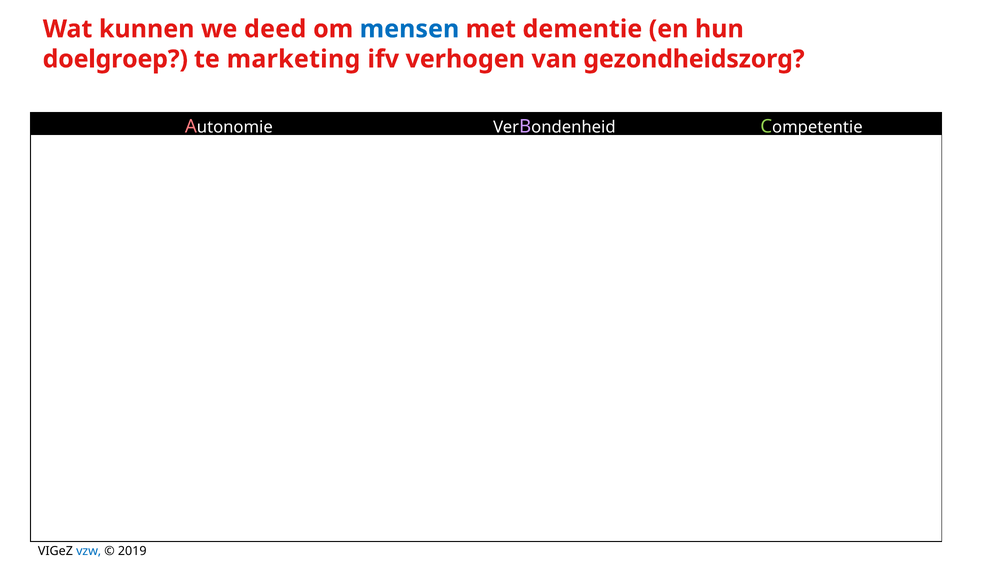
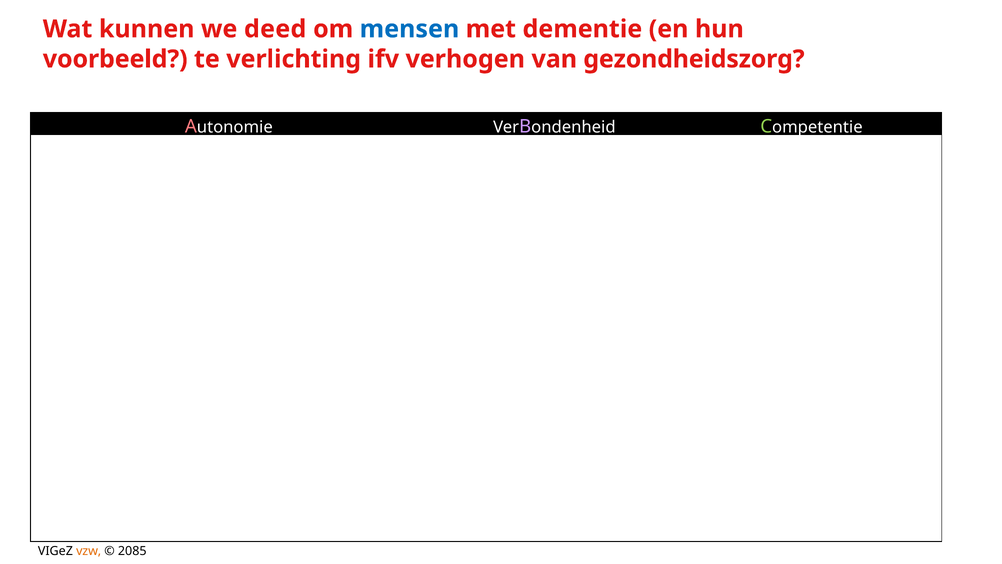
doelgroep: doelgroep -> voorbeeld
marketing: marketing -> verlichting
vzw at (89, 551) colour: blue -> orange
2019: 2019 -> 2085
